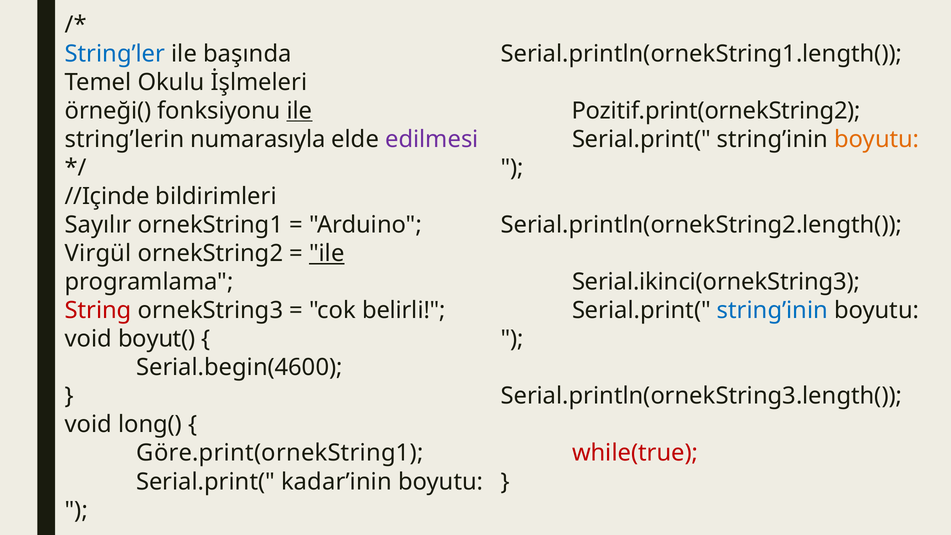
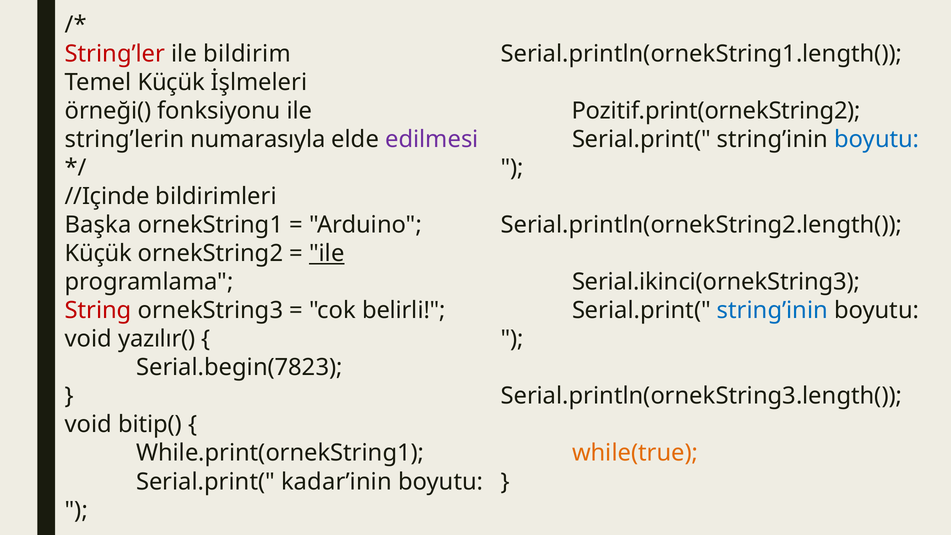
String’ler colour: blue -> red
başında: başında -> bildirim
Temel Okulu: Okulu -> Küçük
ile at (300, 111) underline: present -> none
boyutu at (877, 139) colour: orange -> blue
Sayılır: Sayılır -> Başka
Virgül at (98, 253): Virgül -> Küçük
boyut(: boyut( -> yazılır(
Serial.begin(4600: Serial.begin(4600 -> Serial.begin(7823
long(: long( -> bitip(
Göre.print(ornekString1: Göre.print(ornekString1 -> While.print(ornekString1
while(true colour: red -> orange
